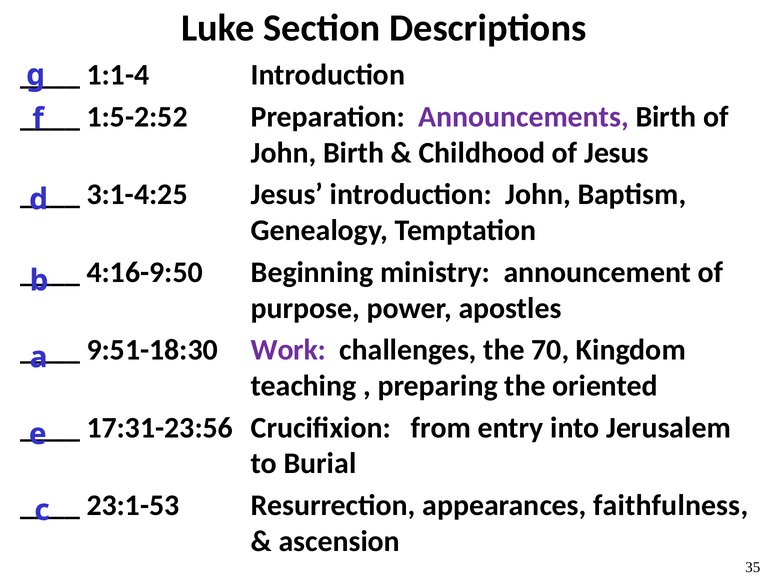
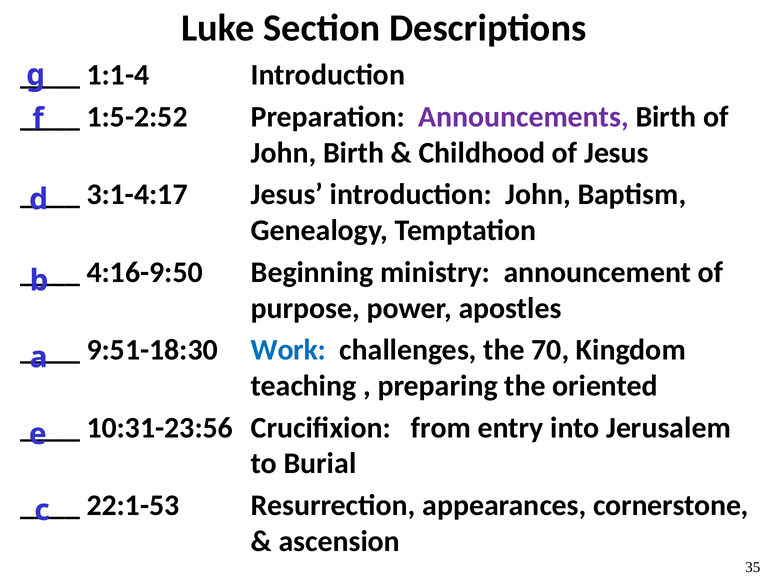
3:1-4:25: 3:1-4:25 -> 3:1-4:17
Work colour: purple -> blue
17:31-23:56: 17:31-23:56 -> 10:31-23:56
23:1-53: 23:1-53 -> 22:1-53
faithfulness: faithfulness -> cornerstone
